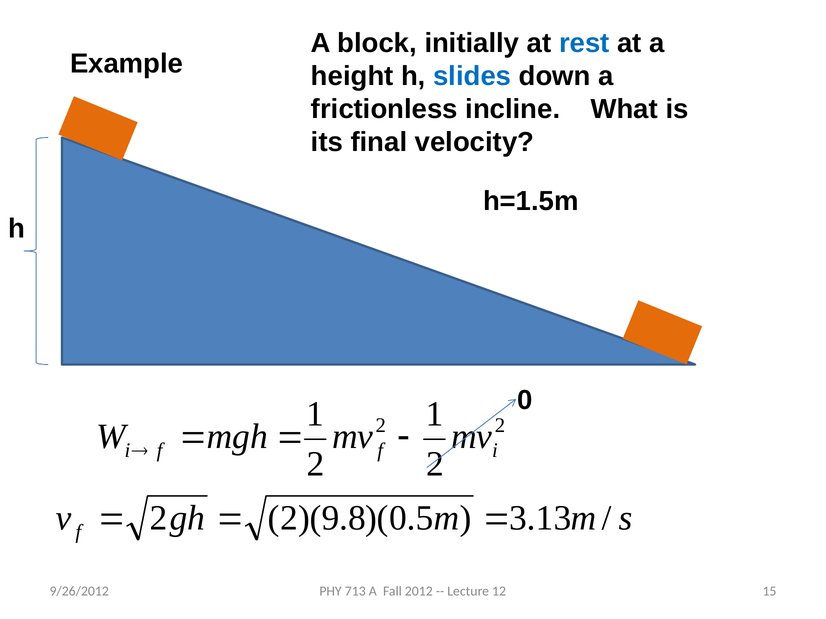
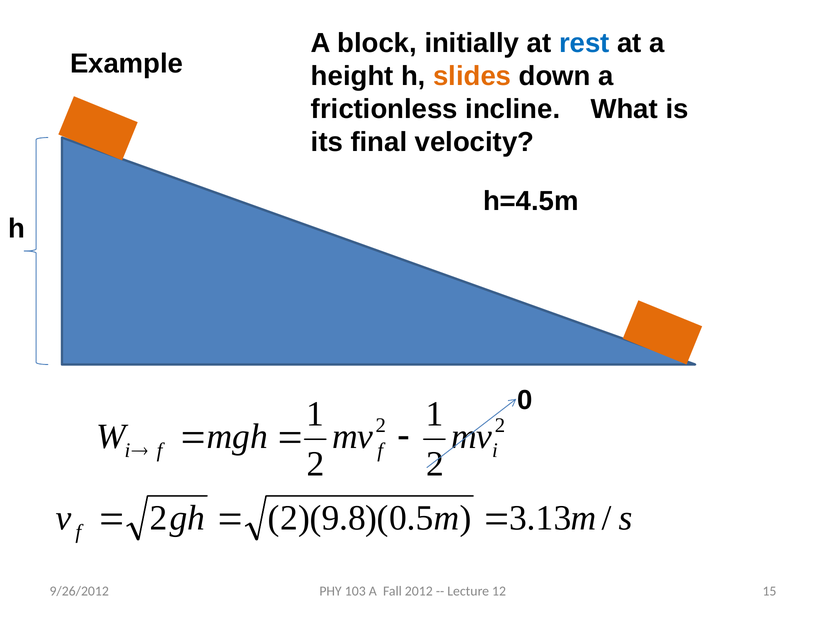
slides colour: blue -> orange
h=1.5m: h=1.5m -> h=4.5m
713: 713 -> 103
